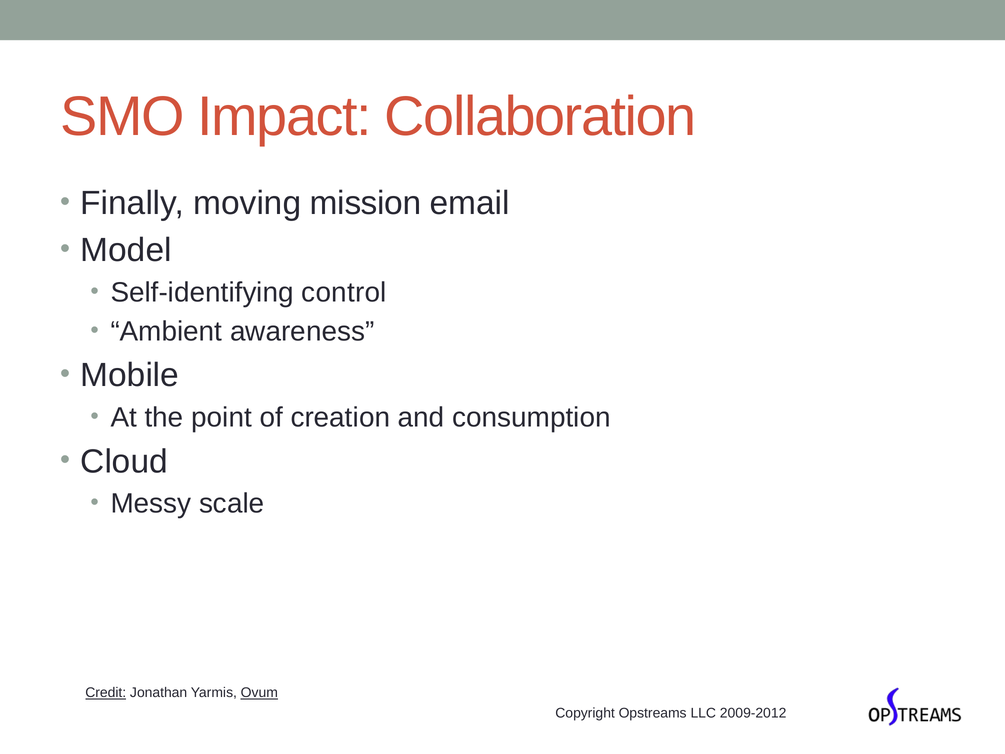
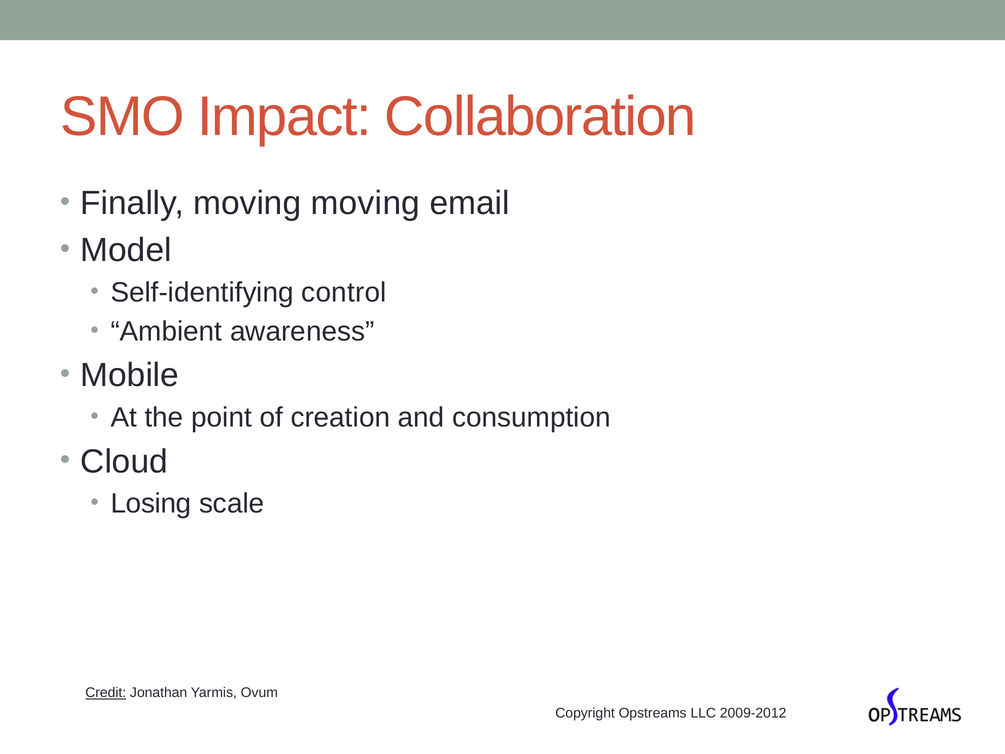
moving mission: mission -> moving
Messy: Messy -> Losing
Ovum underline: present -> none
